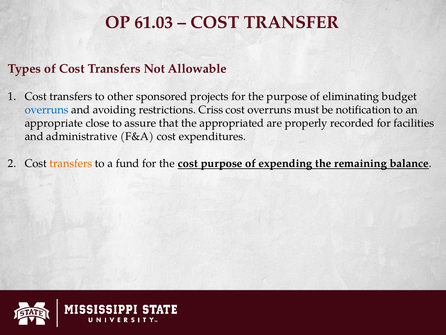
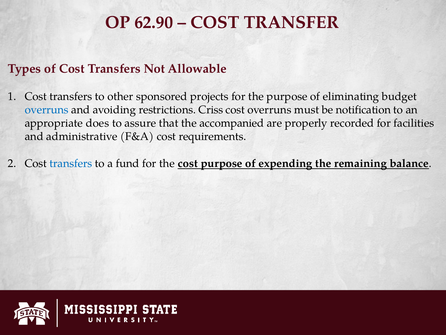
61.03: 61.03 -> 62.90
close: close -> does
appropriated: appropriated -> accompanied
expenditures: expenditures -> requirements
transfers at (71, 163) colour: orange -> blue
